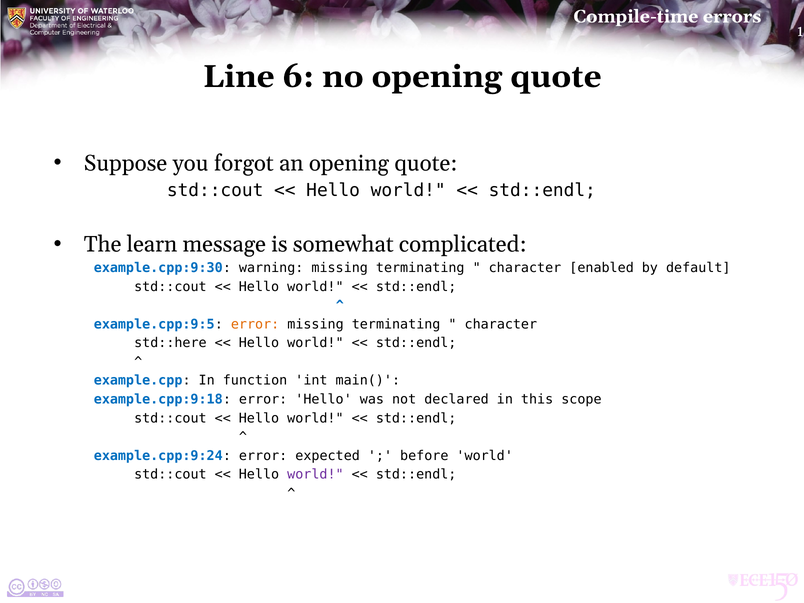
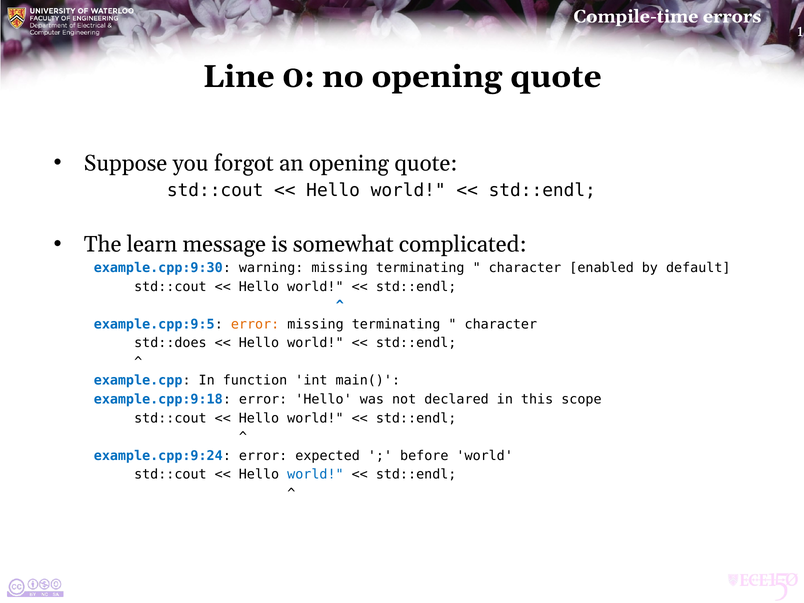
6: 6 -> 0
std::here: std::here -> std::does
world at (315, 474) colour: purple -> blue
